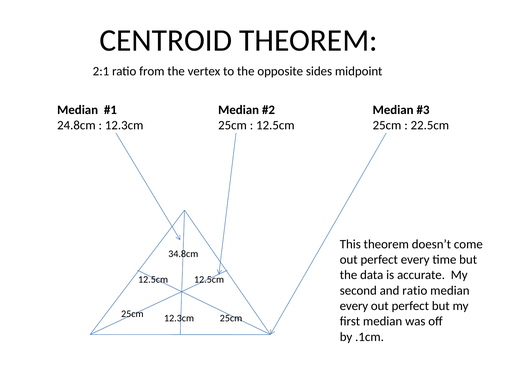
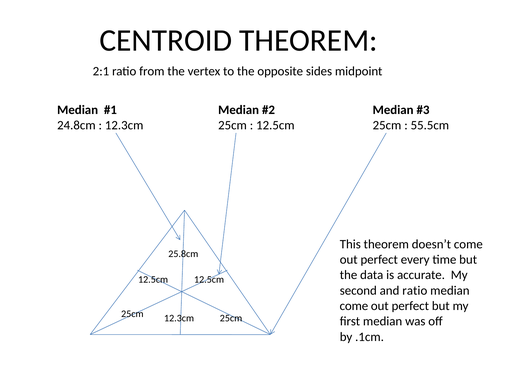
22.5cm: 22.5cm -> 55.5cm
34.8cm: 34.8cm -> 25.8cm
every at (354, 306): every -> come
